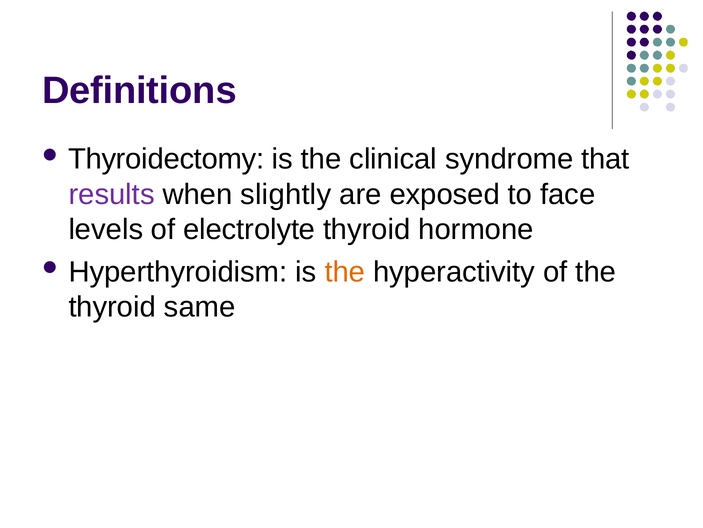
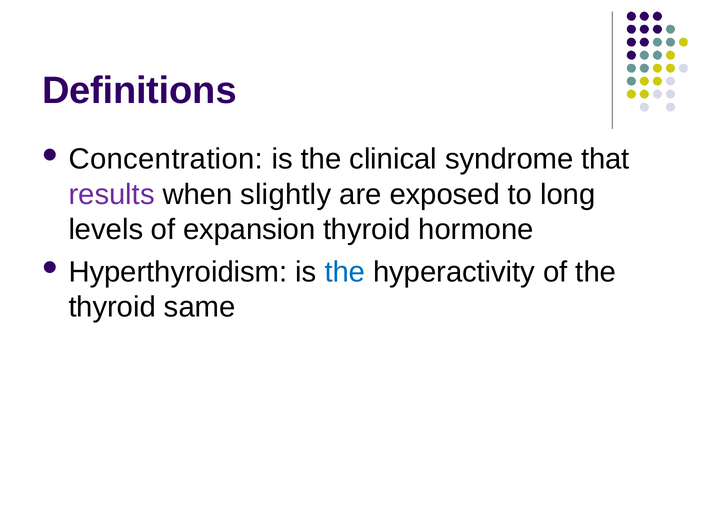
Thyroidectomy: Thyroidectomy -> Concentration
face: face -> long
electrolyte: electrolyte -> expansion
the at (345, 272) colour: orange -> blue
